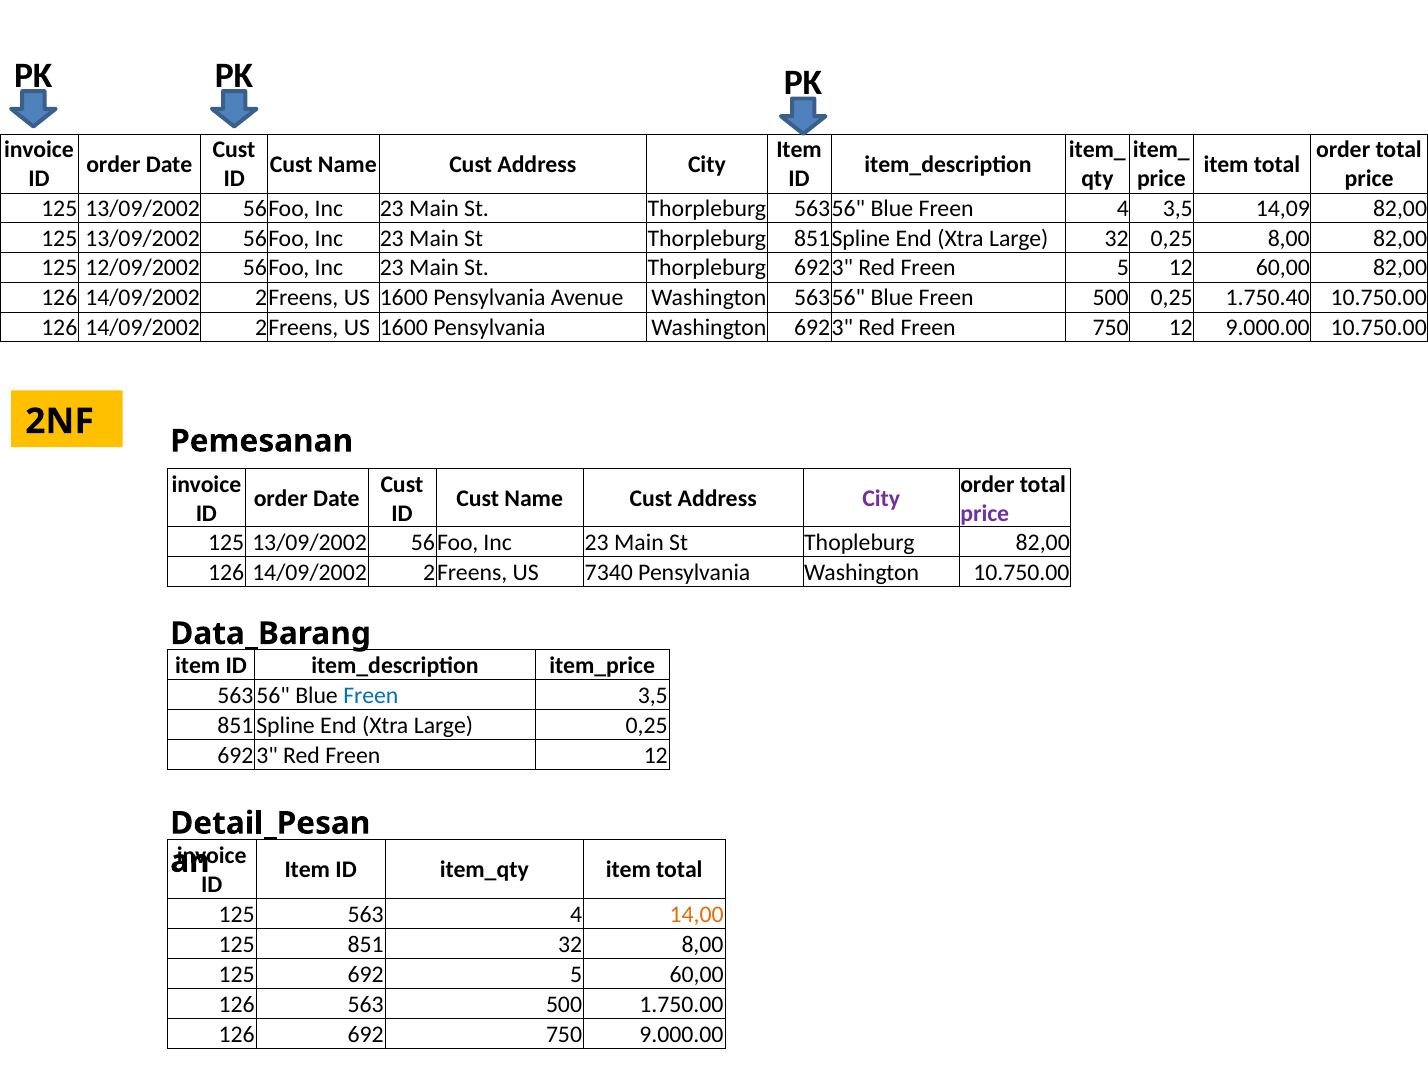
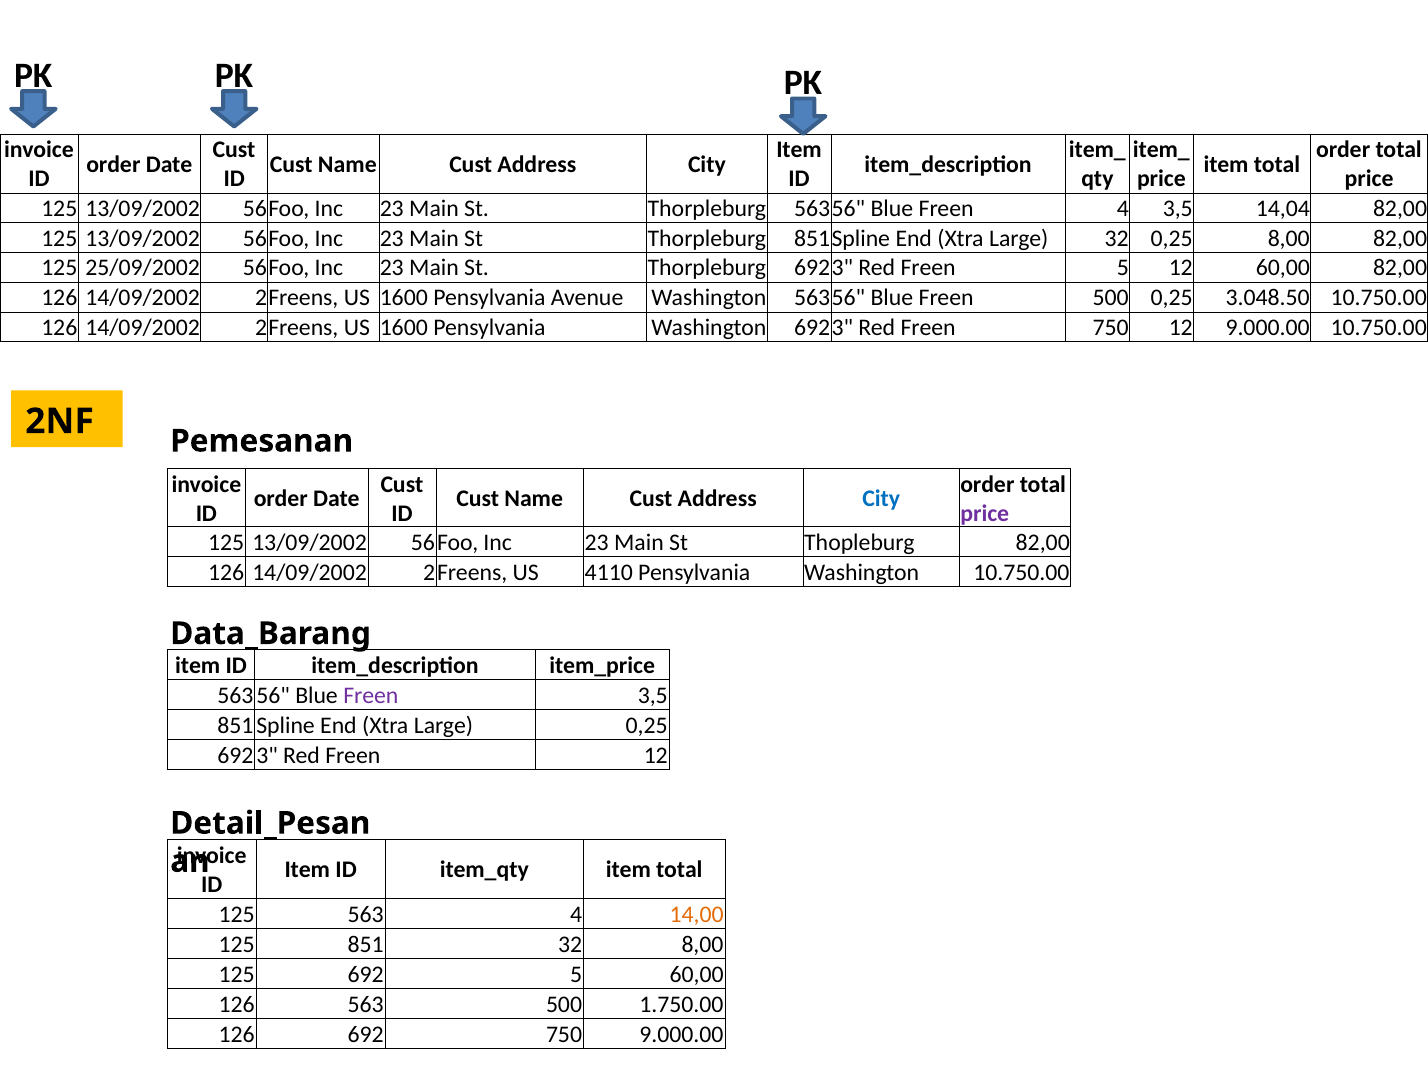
14,09: 14,09 -> 14,04
12/09/2002: 12/09/2002 -> 25/09/2002
1.750.40: 1.750.40 -> 3.048.50
City at (881, 498) colour: purple -> blue
7340: 7340 -> 4110
Freen at (371, 696) colour: blue -> purple
